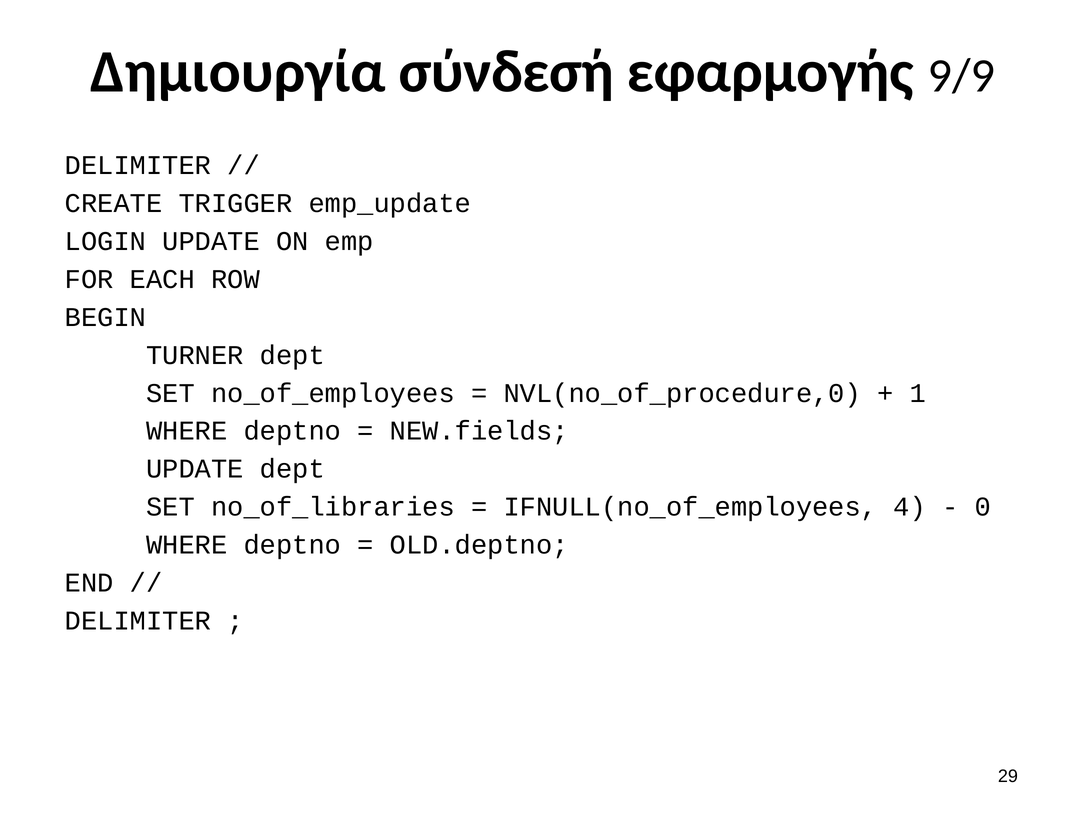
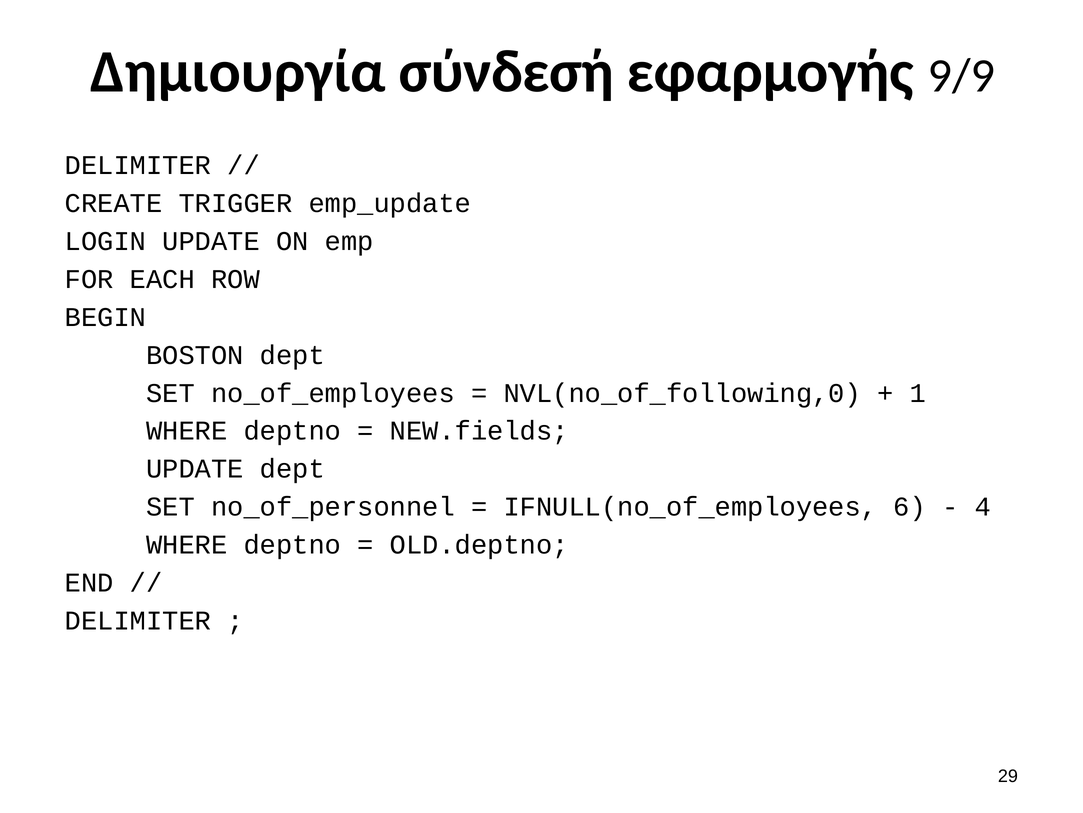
TURNER: TURNER -> BOSTON
NVL(no_of_procedure,0: NVL(no_of_procedure,0 -> NVL(no_of_following,0
no_of_libraries: no_of_libraries -> no_of_personnel
4: 4 -> 6
0: 0 -> 4
